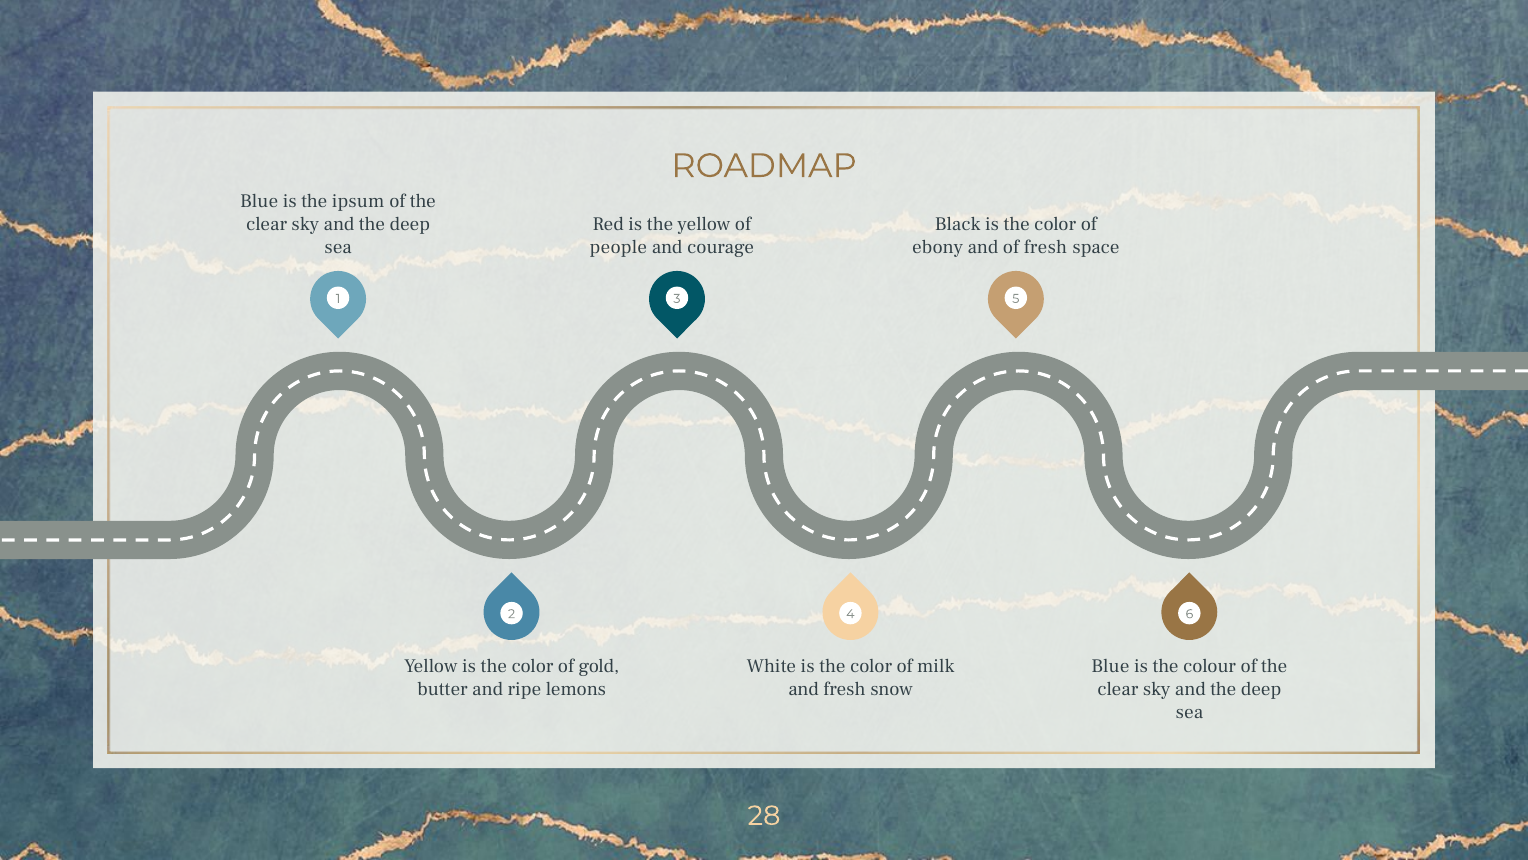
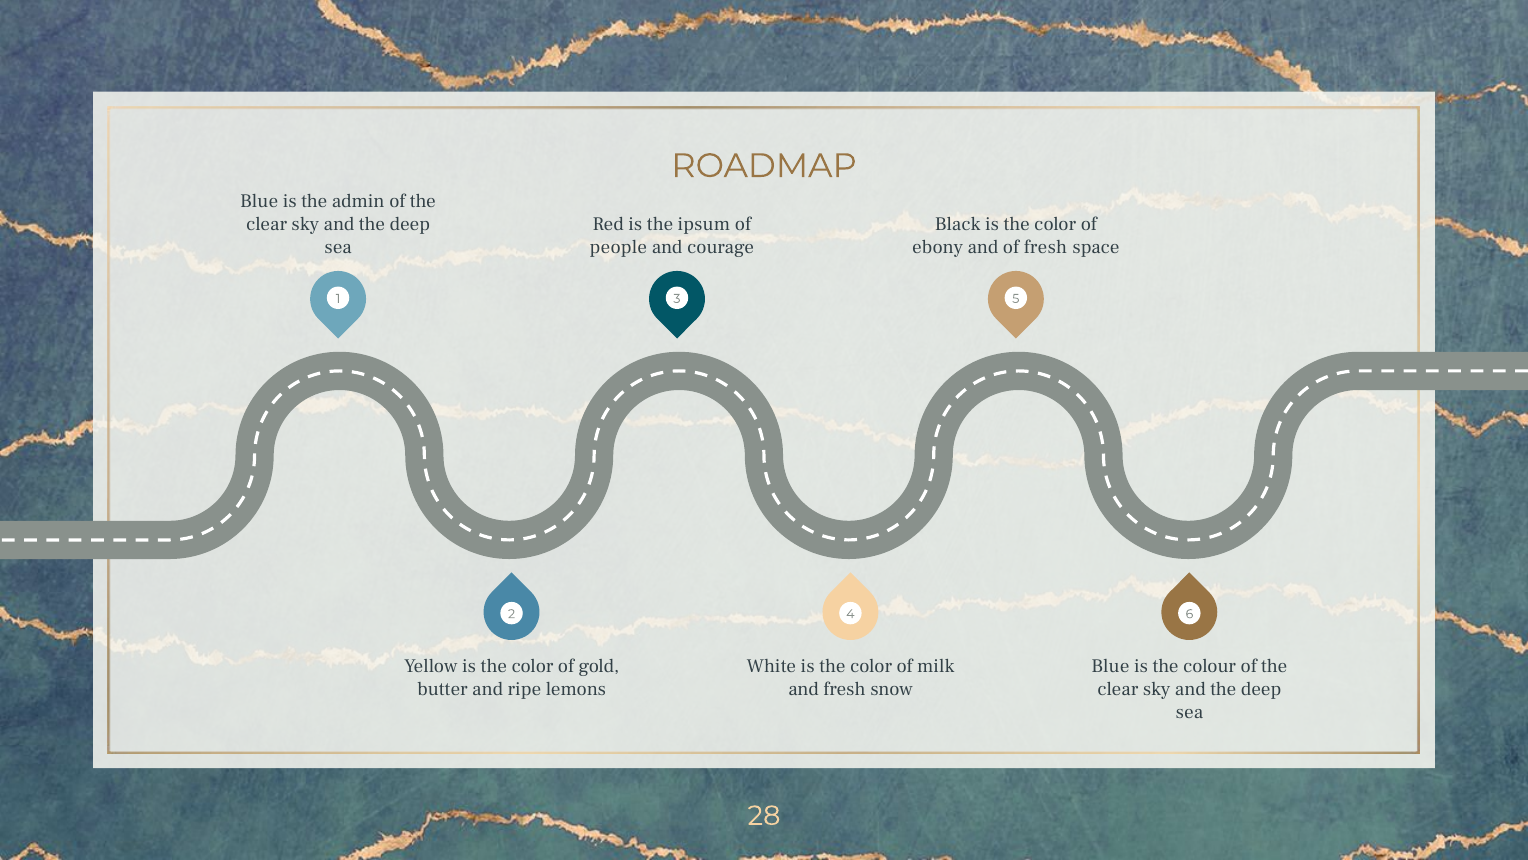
ipsum: ipsum -> admin
the yellow: yellow -> ipsum
